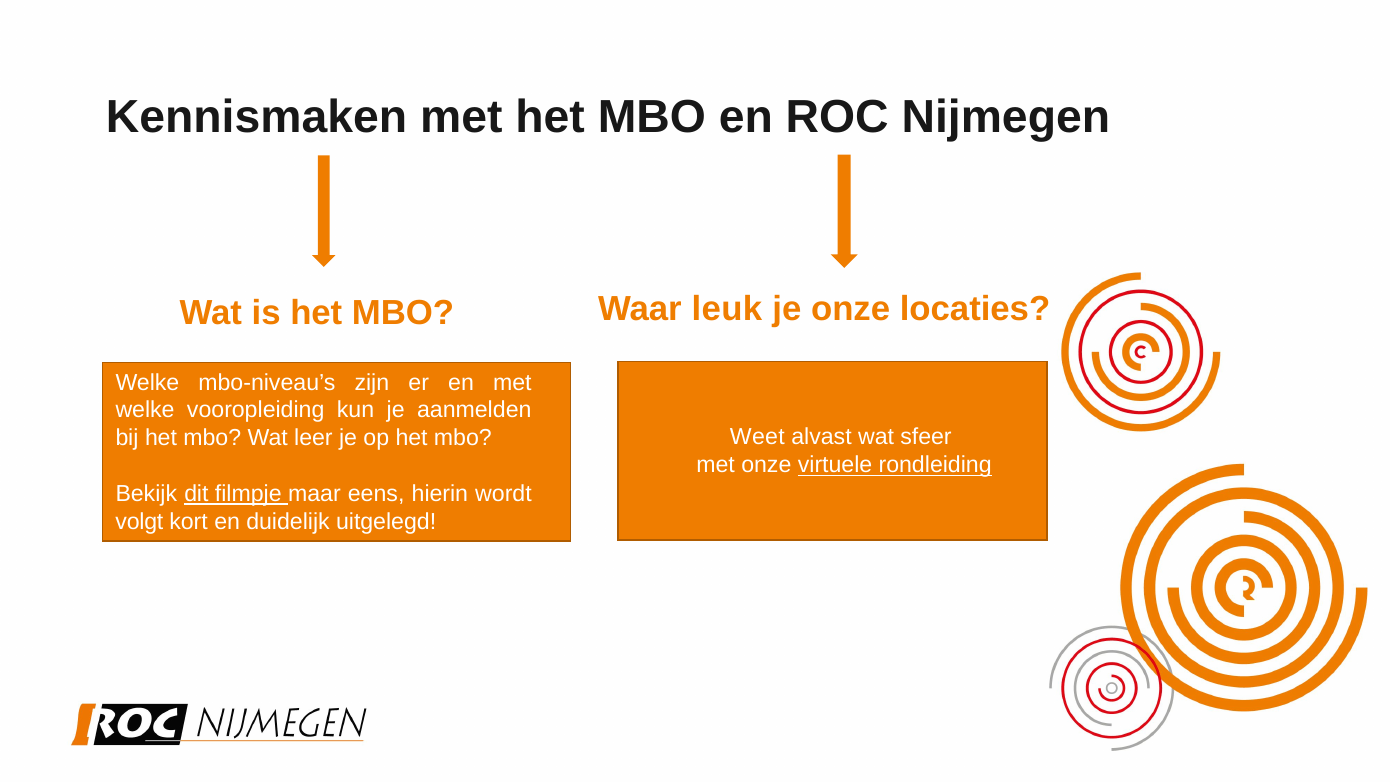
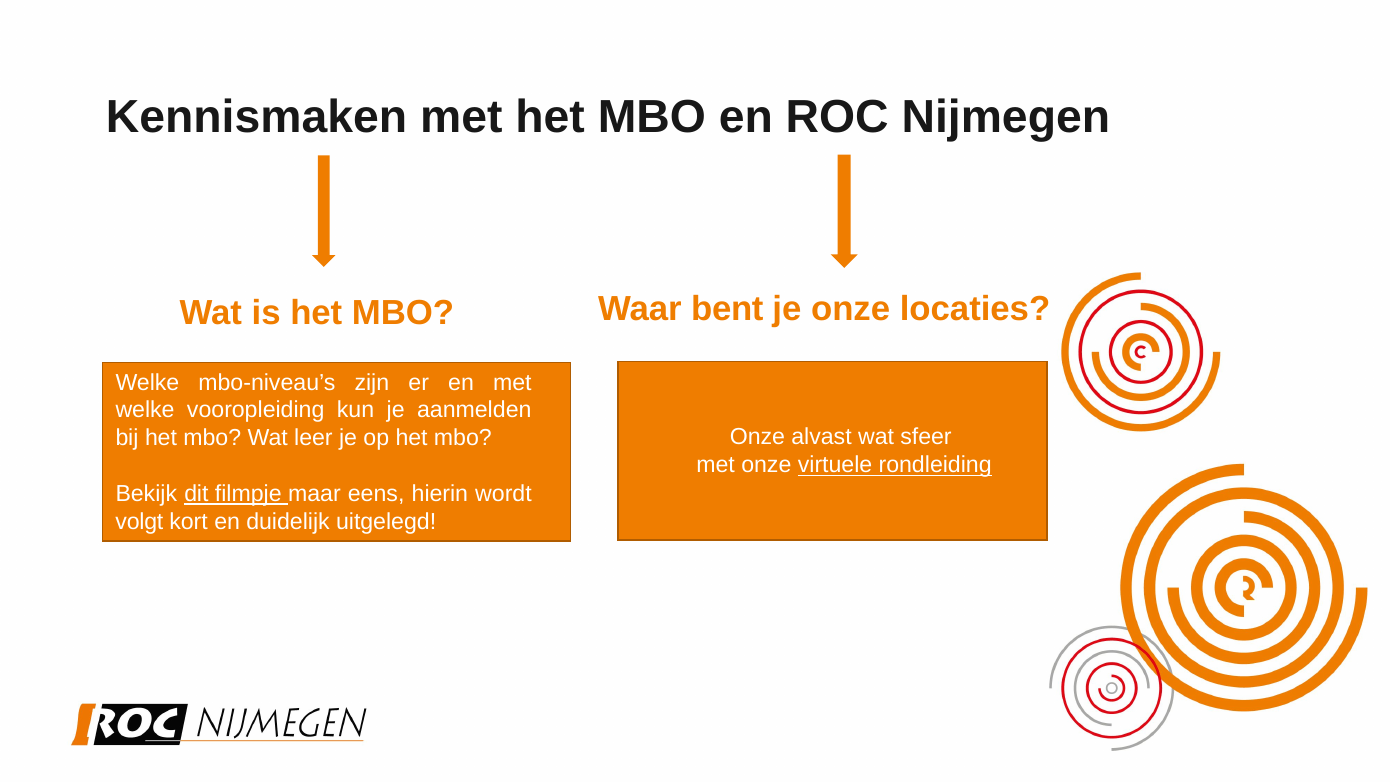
leuk: leuk -> bent
Weet at (757, 437): Weet -> Onze
